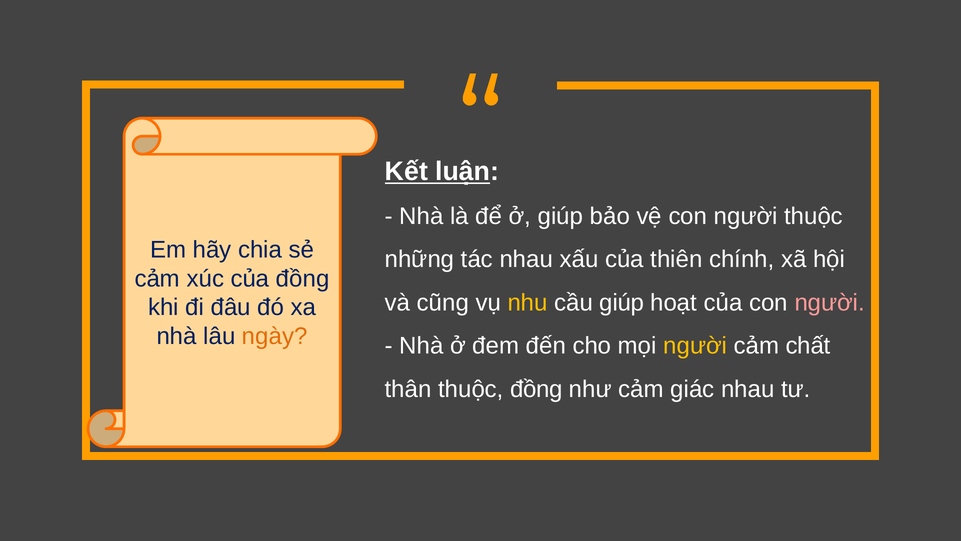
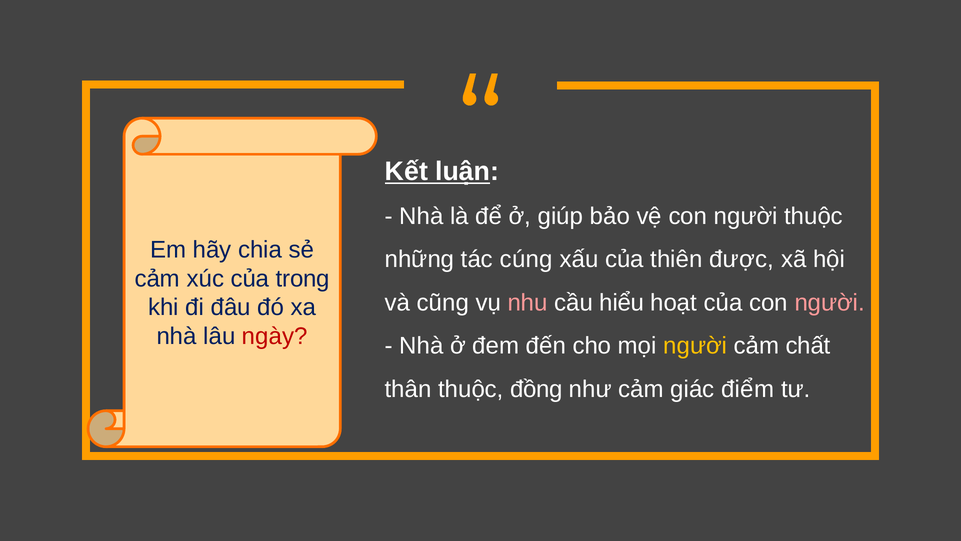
tác nhau: nhau -> cúng
chính: chính -> được
của đồng: đồng -> trong
nhu colour: yellow -> pink
cầu giúp: giúp -> hiểu
ngày colour: orange -> red
giác nhau: nhau -> điểm
